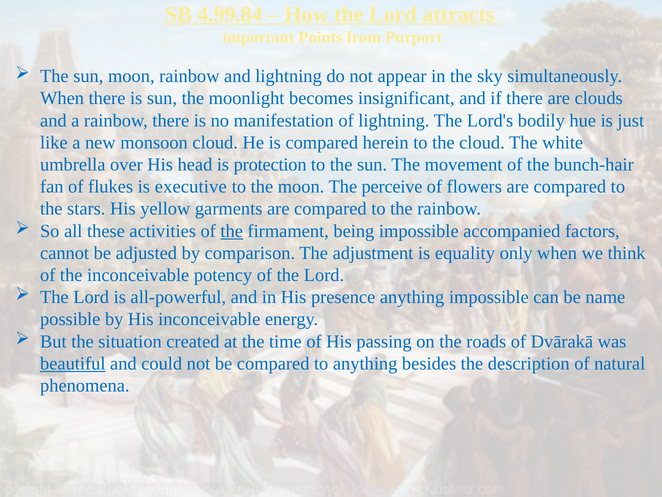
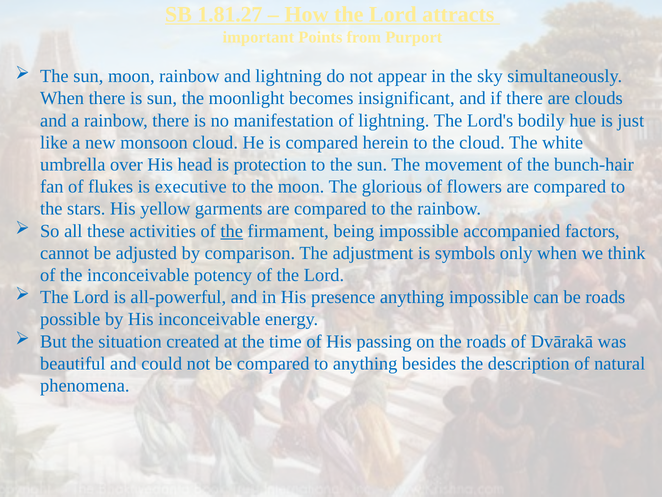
4.99.84: 4.99.84 -> 1.81.27
perceive: perceive -> glorious
equality: equality -> symbols
be name: name -> roads
beautiful underline: present -> none
